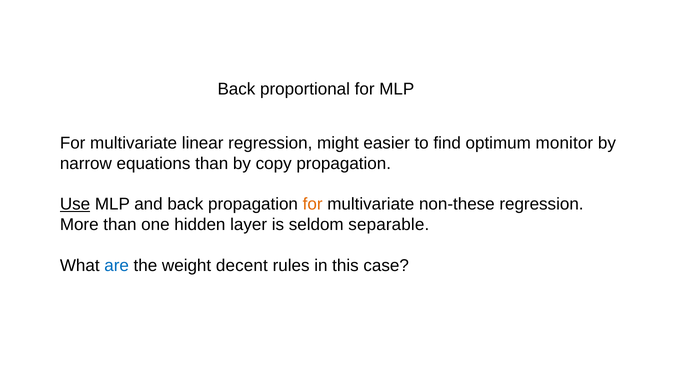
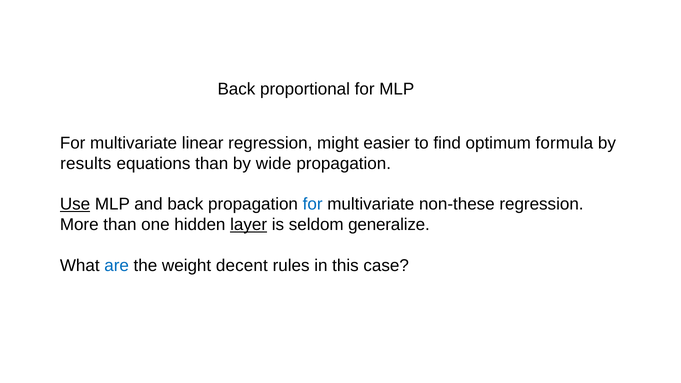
monitor: monitor -> formula
narrow: narrow -> results
copy: copy -> wide
for at (313, 204) colour: orange -> blue
layer underline: none -> present
separable: separable -> generalize
